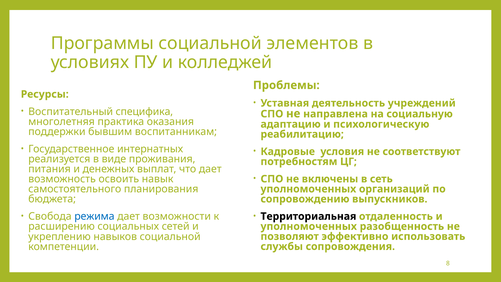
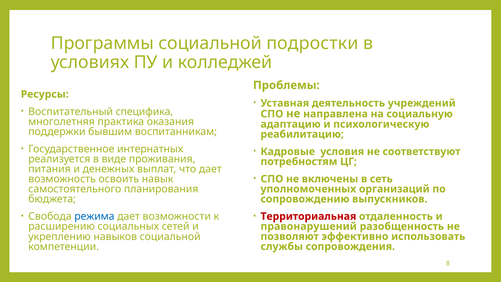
элементов: элементов -> подростки
Территориальная colour: black -> red
уполномоченных at (309, 226): уполномоченных -> правонарушений
